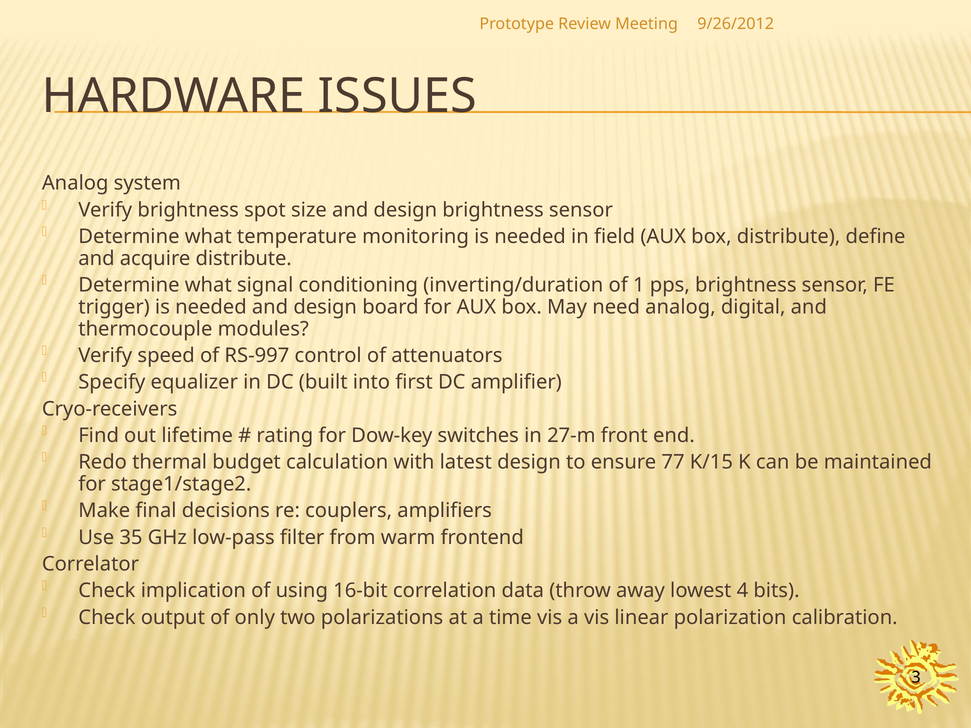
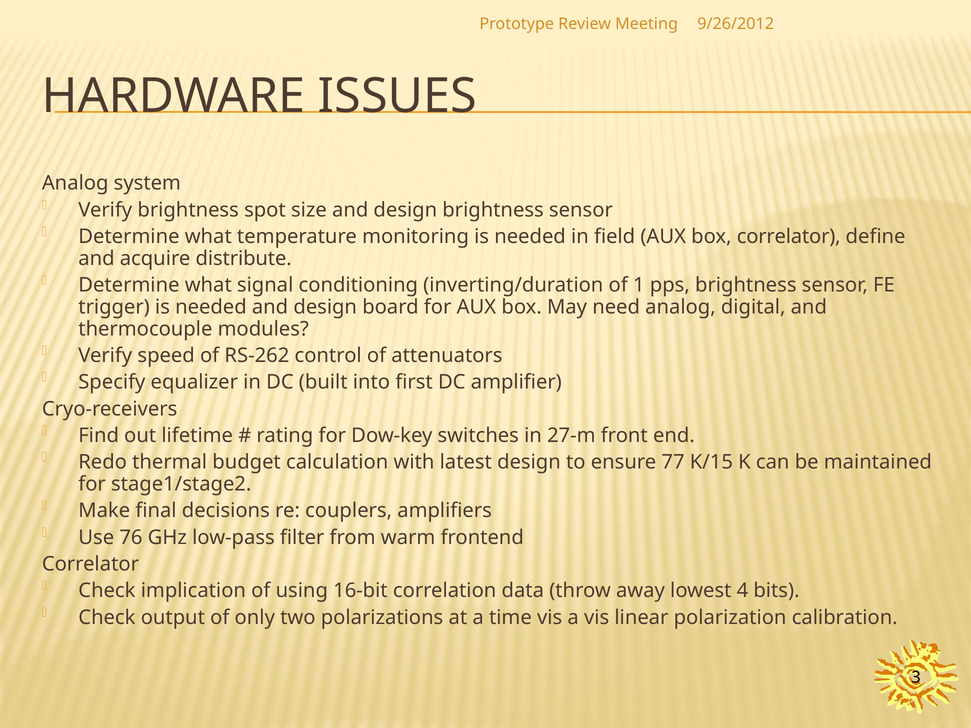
box distribute: distribute -> correlator
RS-997: RS-997 -> RS-262
35: 35 -> 76
